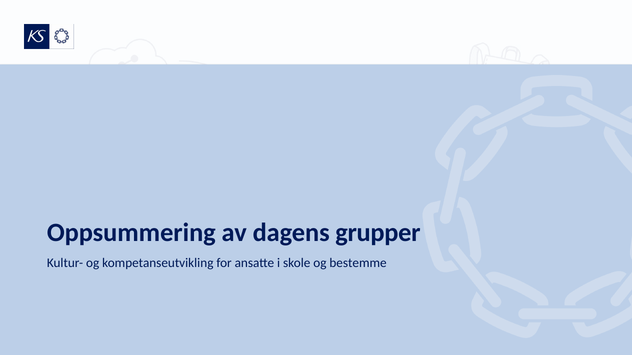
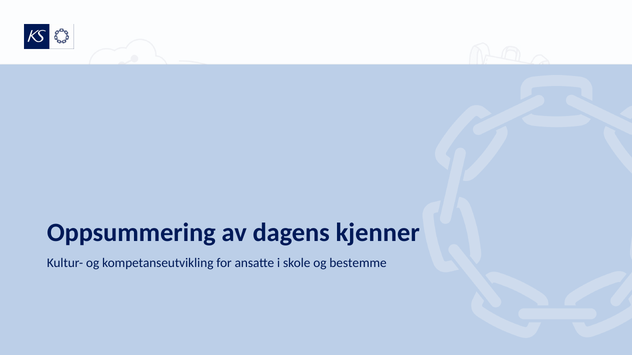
grupper: grupper -> kjenner
